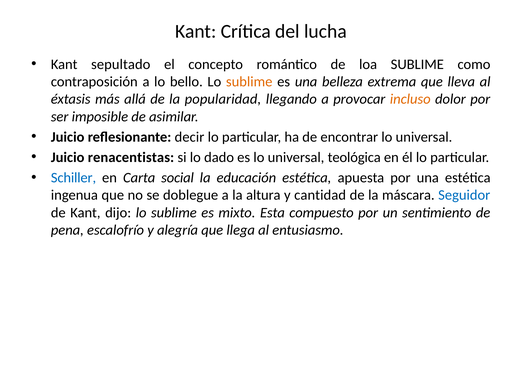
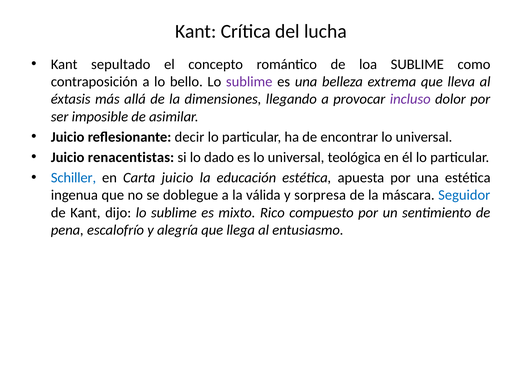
sublime at (249, 82) colour: orange -> purple
popularidad: popularidad -> dimensiones
incluso colour: orange -> purple
Carta social: social -> juicio
altura: altura -> válida
cantidad: cantidad -> sorpresa
Esta: Esta -> Rico
